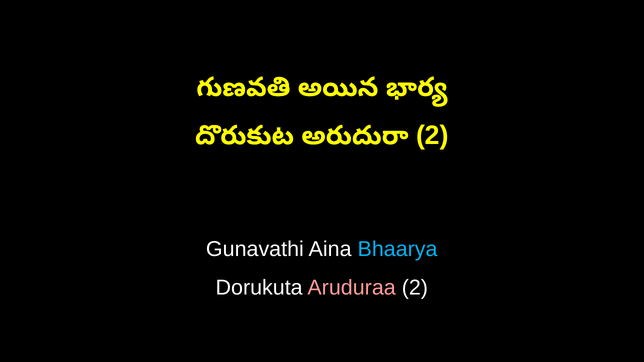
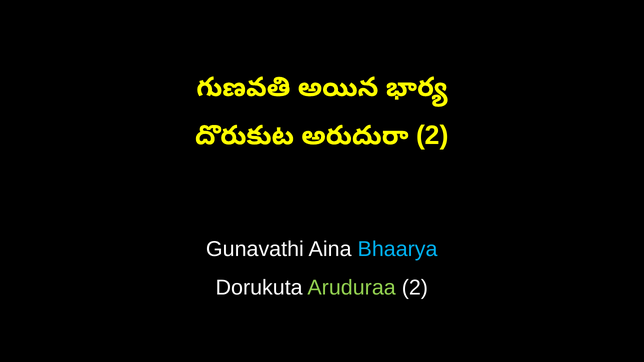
Aruduraa colour: pink -> light green
